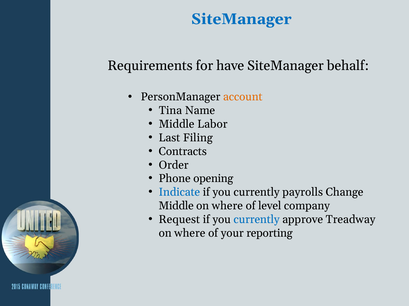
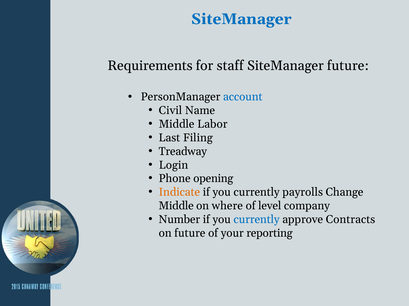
have: have -> staff
SiteManager behalf: behalf -> future
account colour: orange -> blue
Tina: Tina -> Civil
Contracts: Contracts -> Treadway
Order: Order -> Login
Indicate colour: blue -> orange
Request: Request -> Number
Treadway: Treadway -> Contracts
where at (190, 234): where -> future
